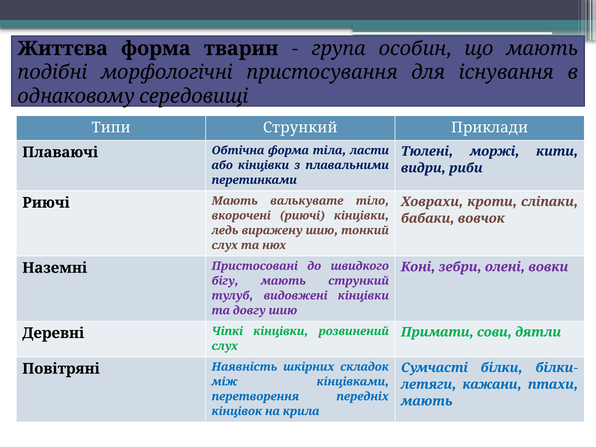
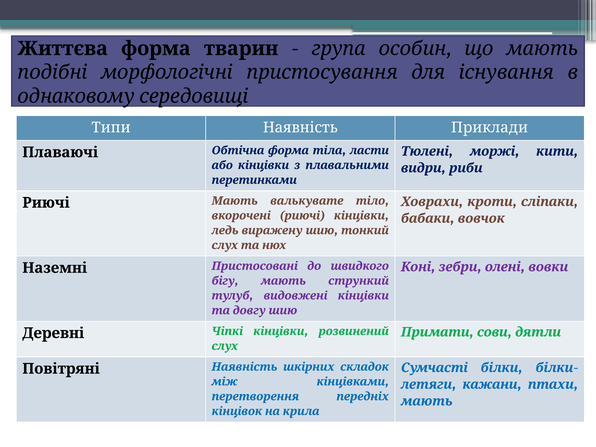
Типи Стрункий: Стрункий -> Наявність
